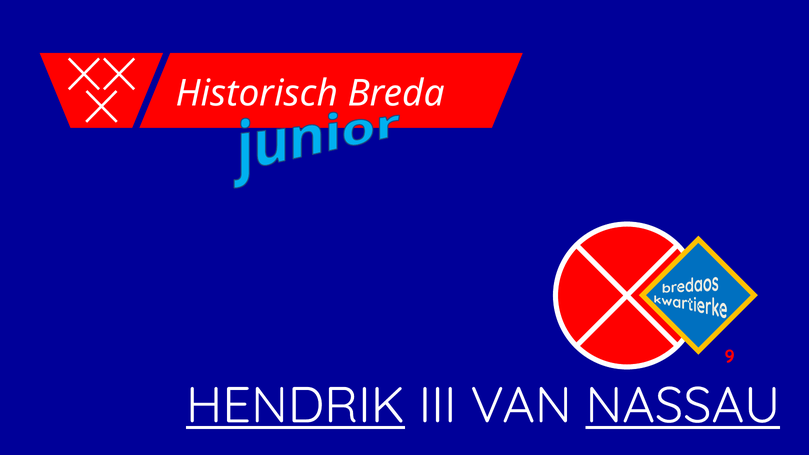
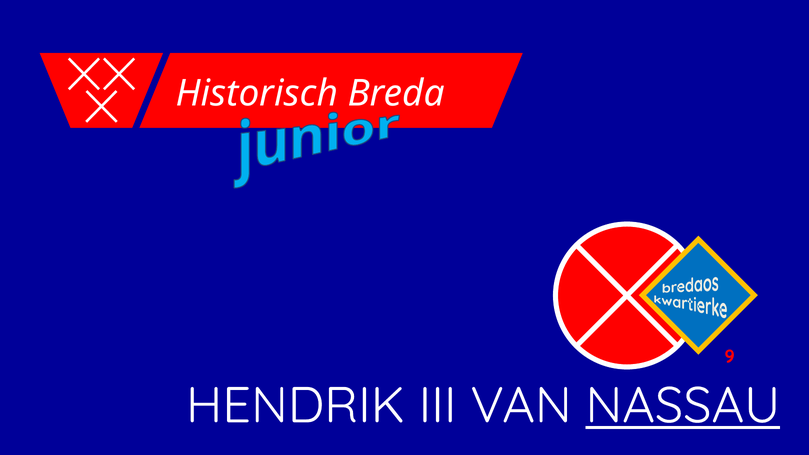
HENDRIK underline: present -> none
